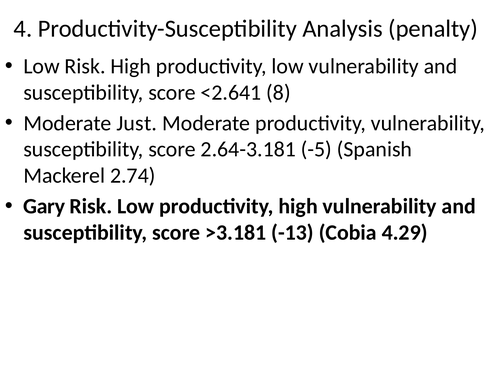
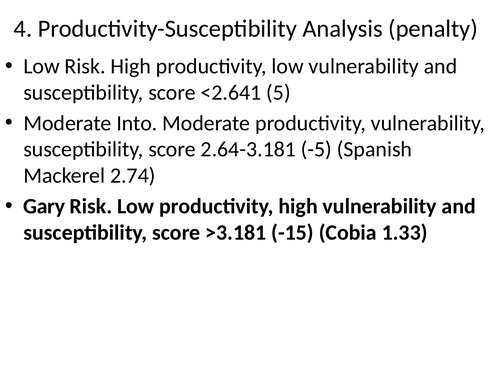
8: 8 -> 5
Just: Just -> Into
-13: -13 -> -15
4.29: 4.29 -> 1.33
